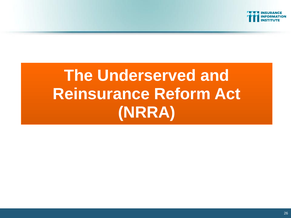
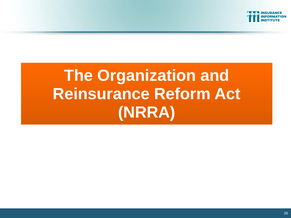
Underserved: Underserved -> Organization
